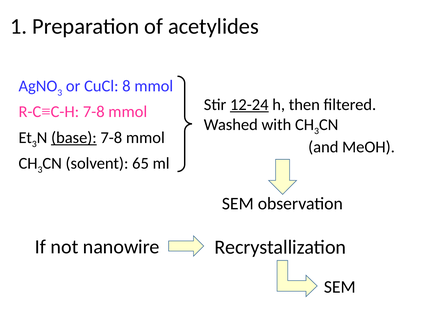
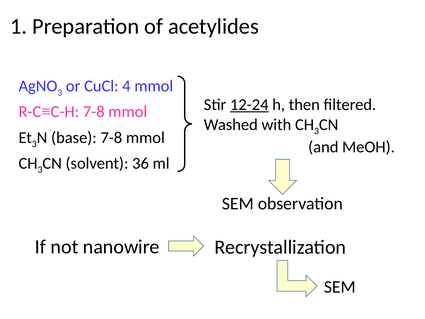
8: 8 -> 4
base underline: present -> none
65: 65 -> 36
